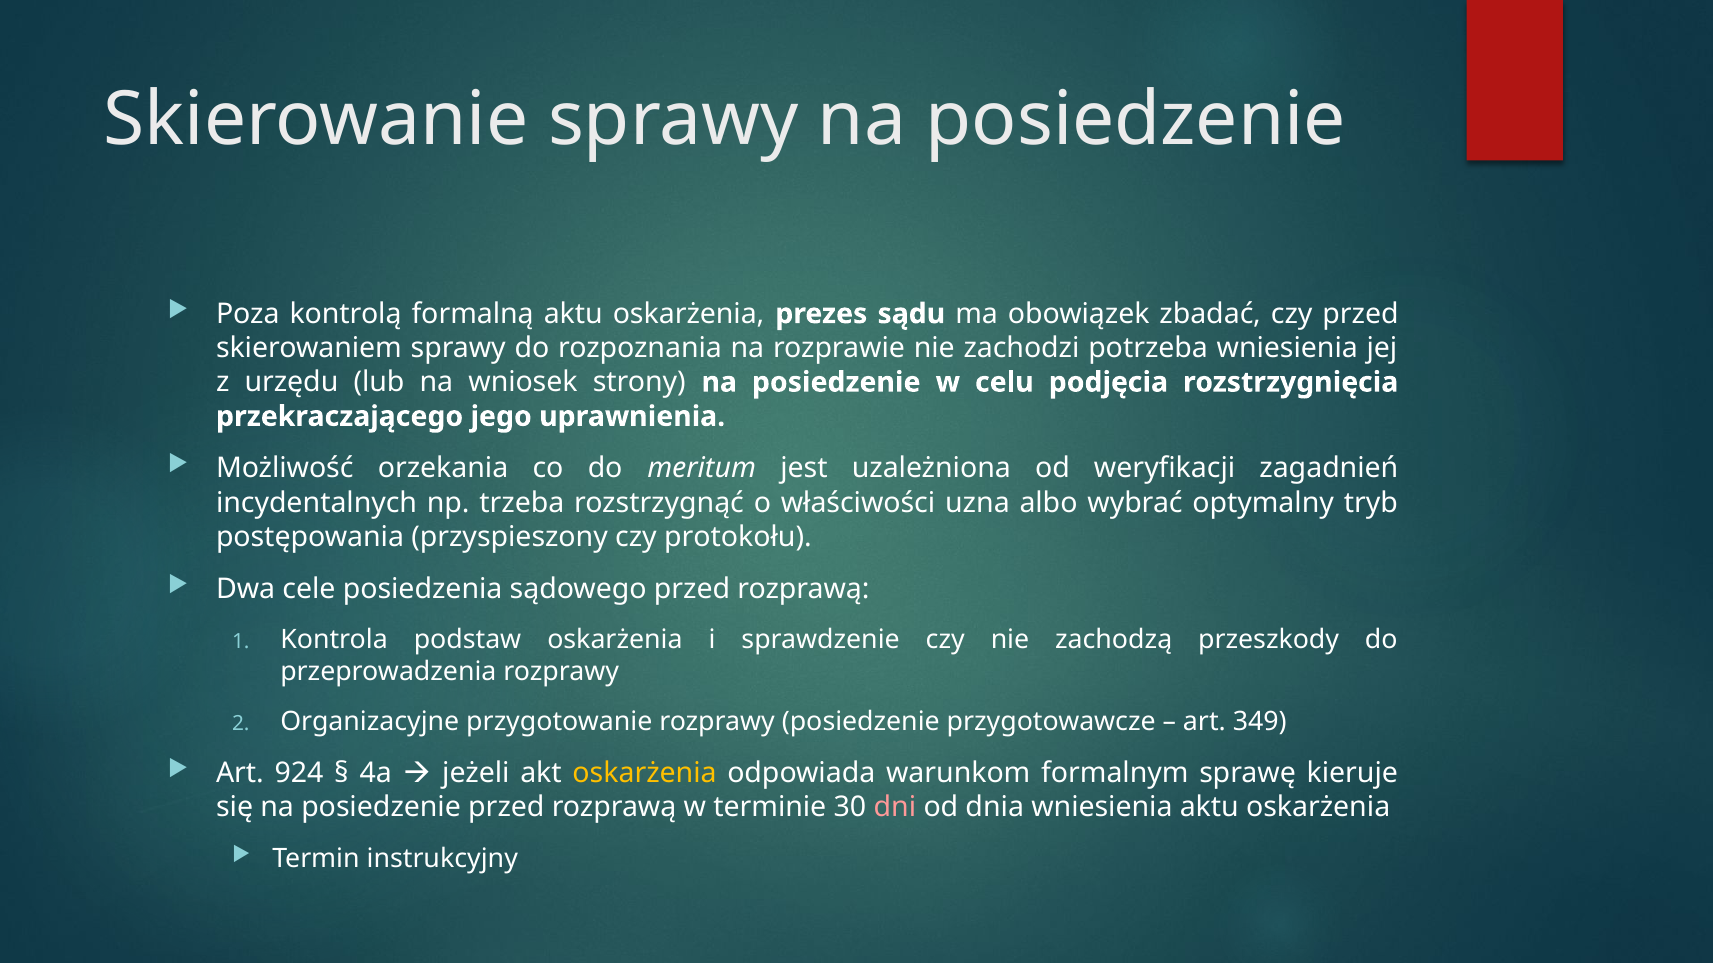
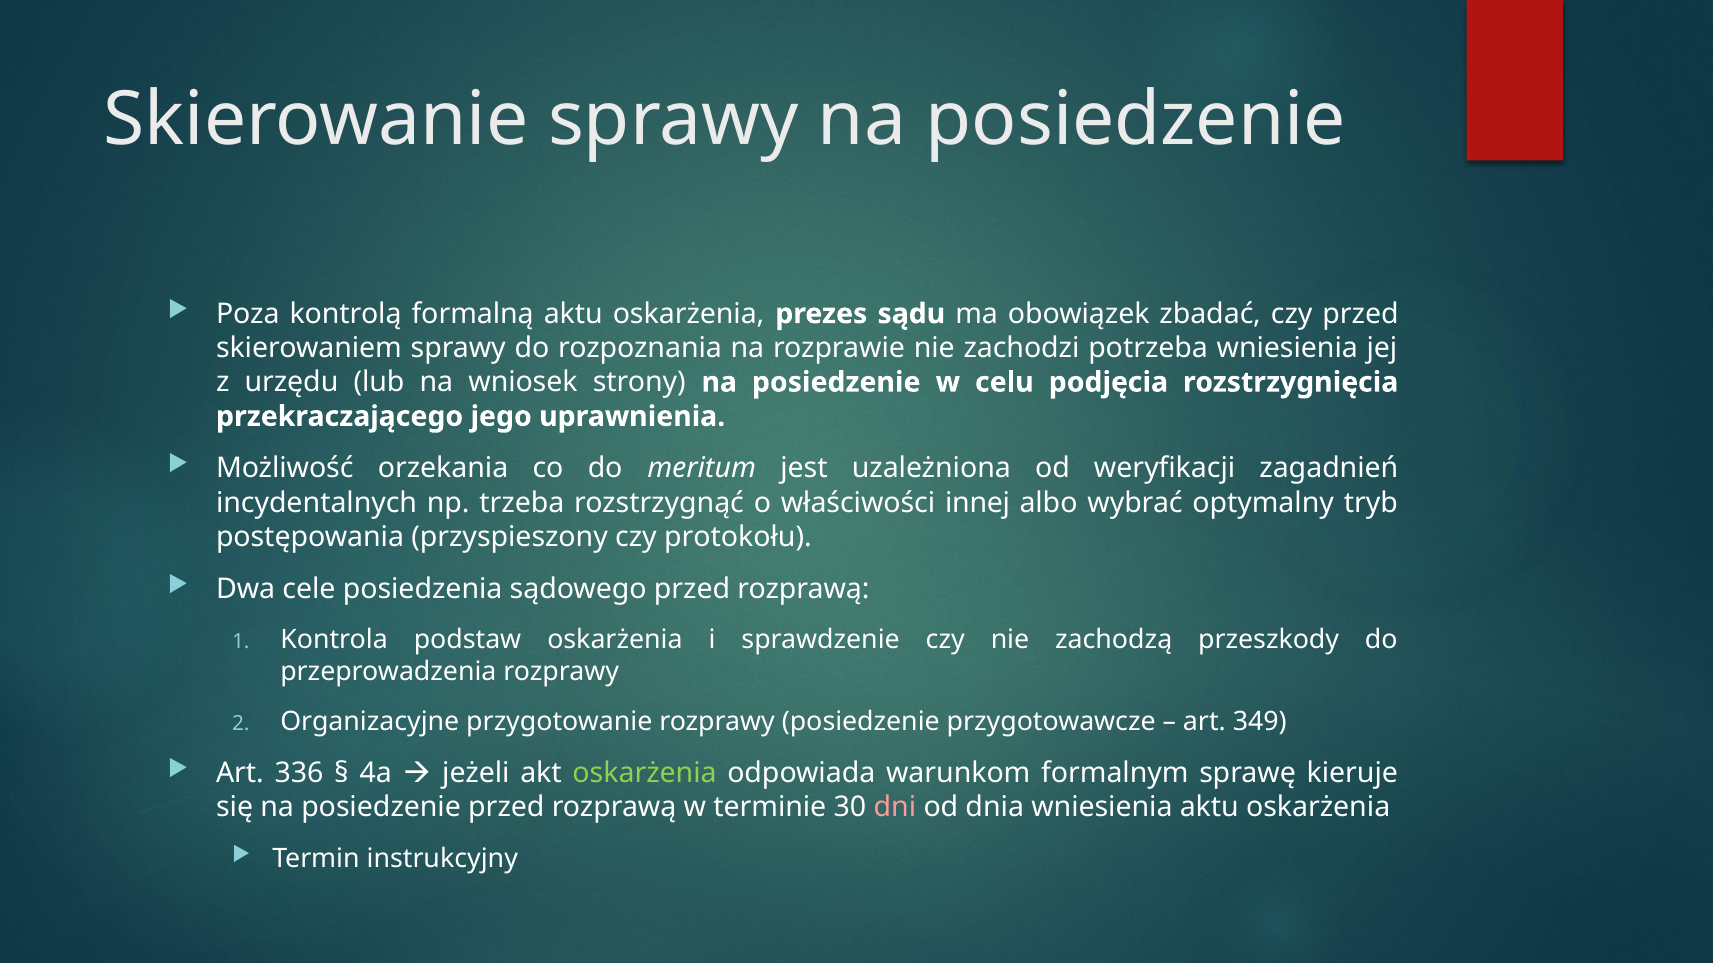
uzna: uzna -> innej
924: 924 -> 336
oskarżenia at (645, 774) colour: yellow -> light green
